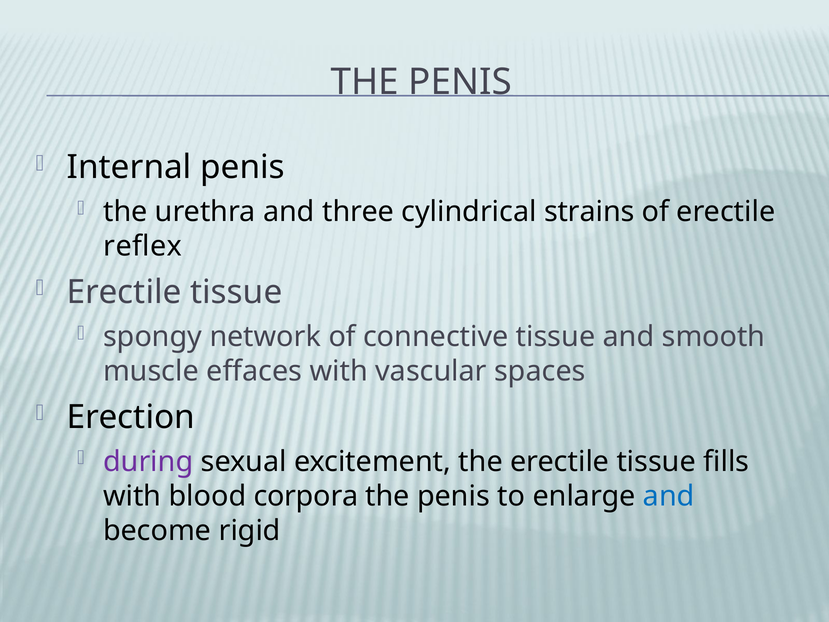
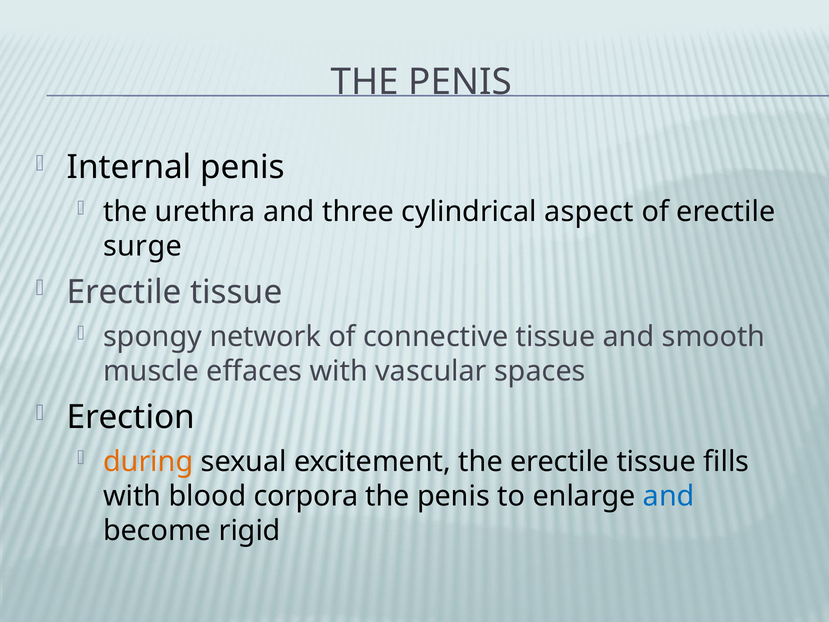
strains: strains -> aspect
reflex: reflex -> surge
during colour: purple -> orange
